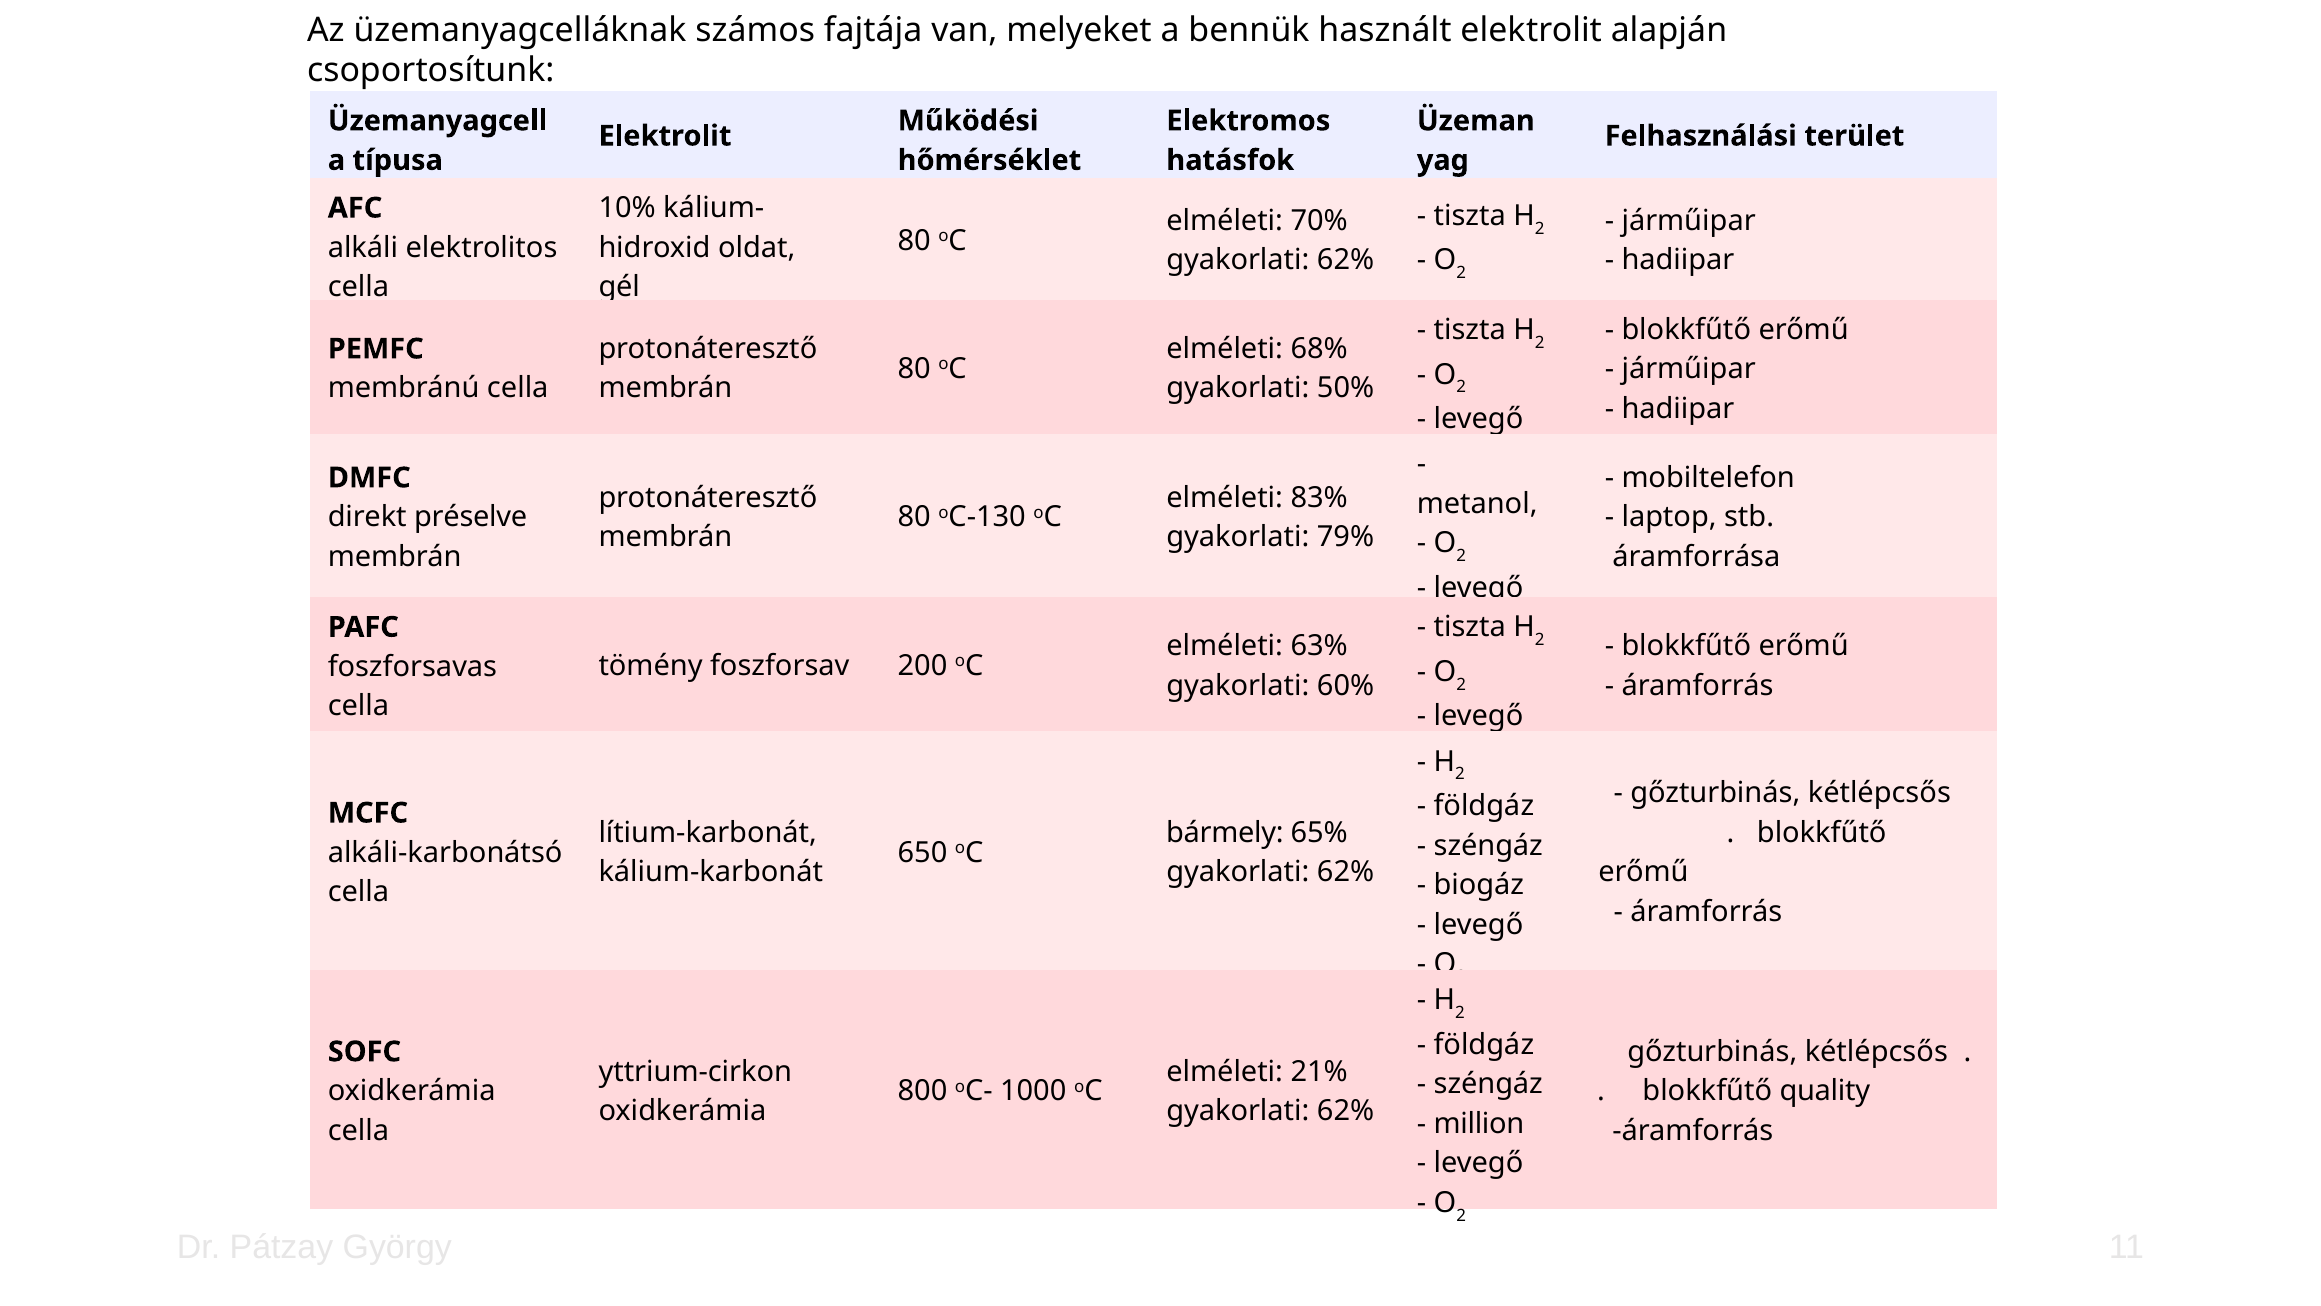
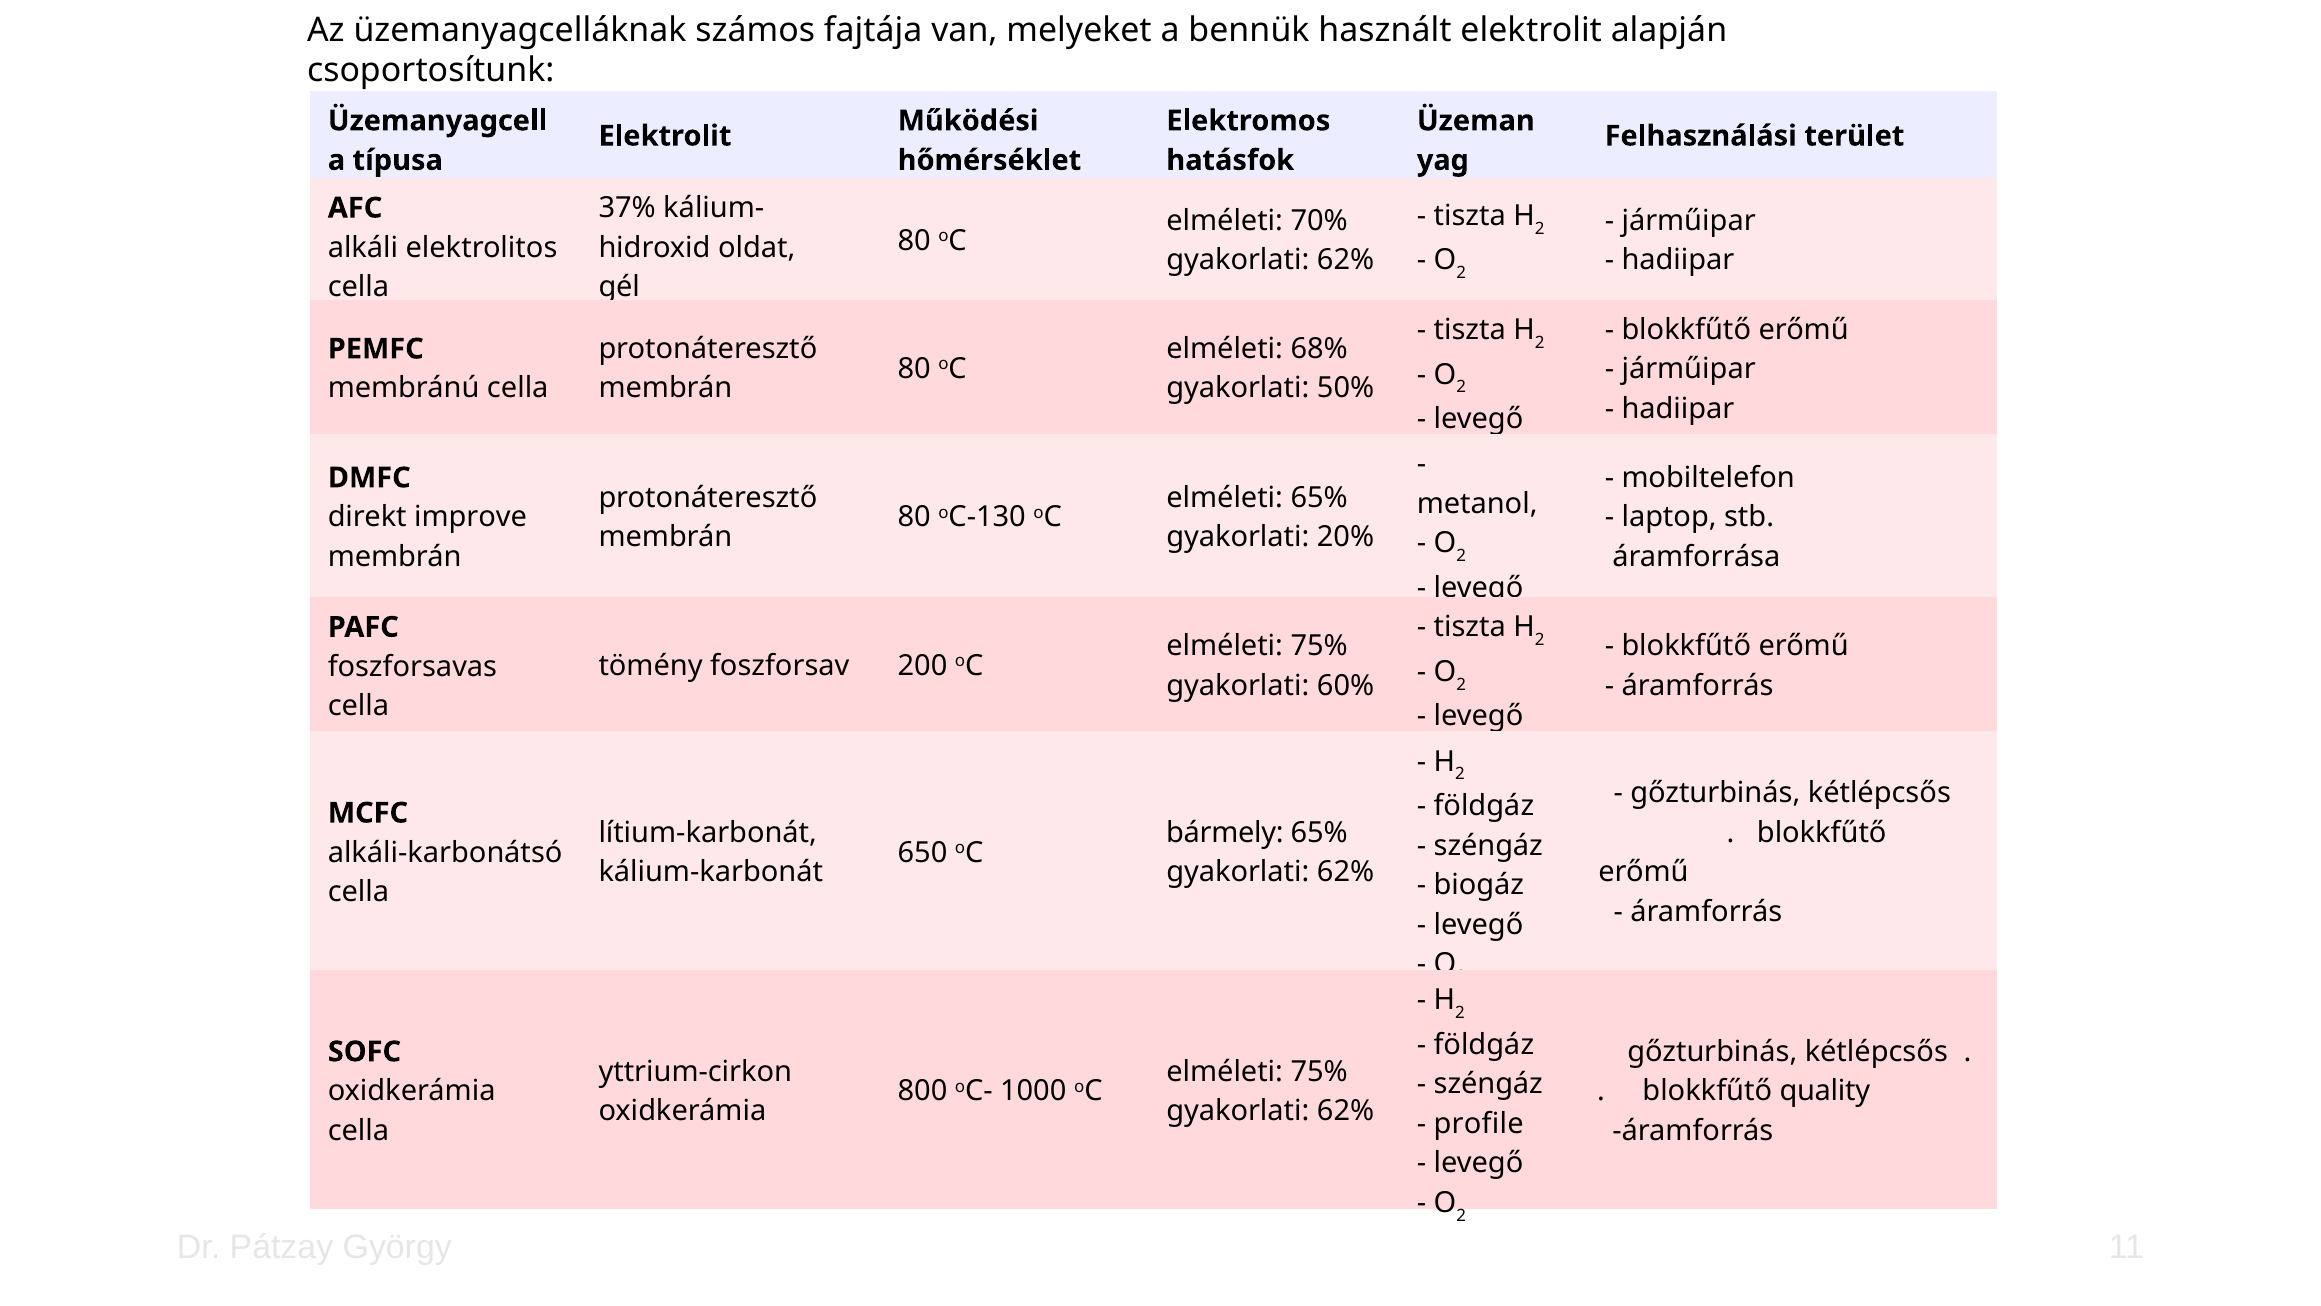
10%: 10% -> 37%
elméleti 83%: 83% -> 65%
préselve: préselve -> improve
79%: 79% -> 20%
63% at (1319, 646): 63% -> 75%
21% at (1319, 1071): 21% -> 75%
million: million -> profile
